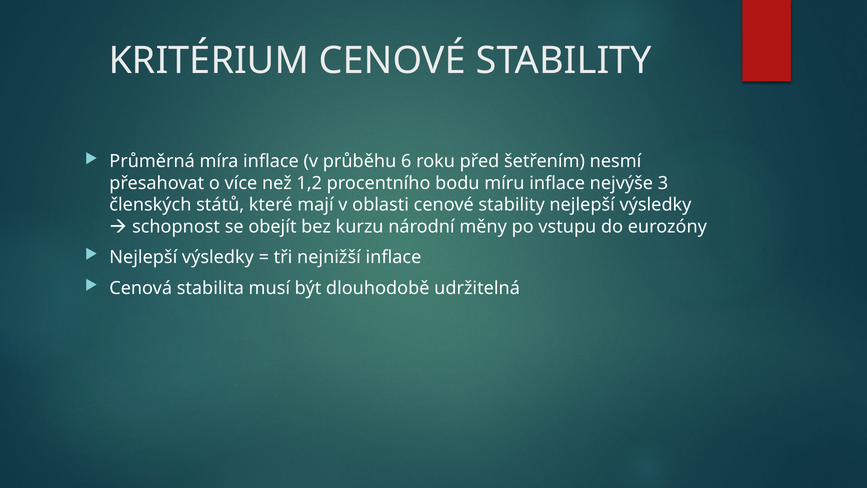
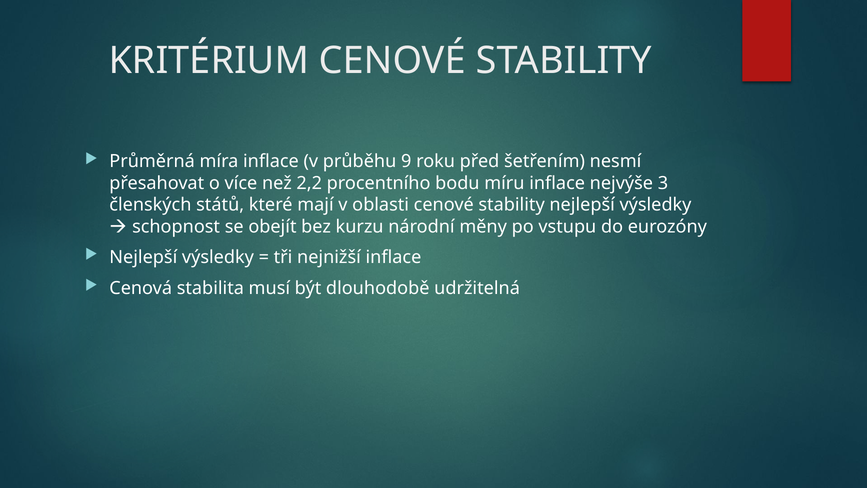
6: 6 -> 9
1,2: 1,2 -> 2,2
